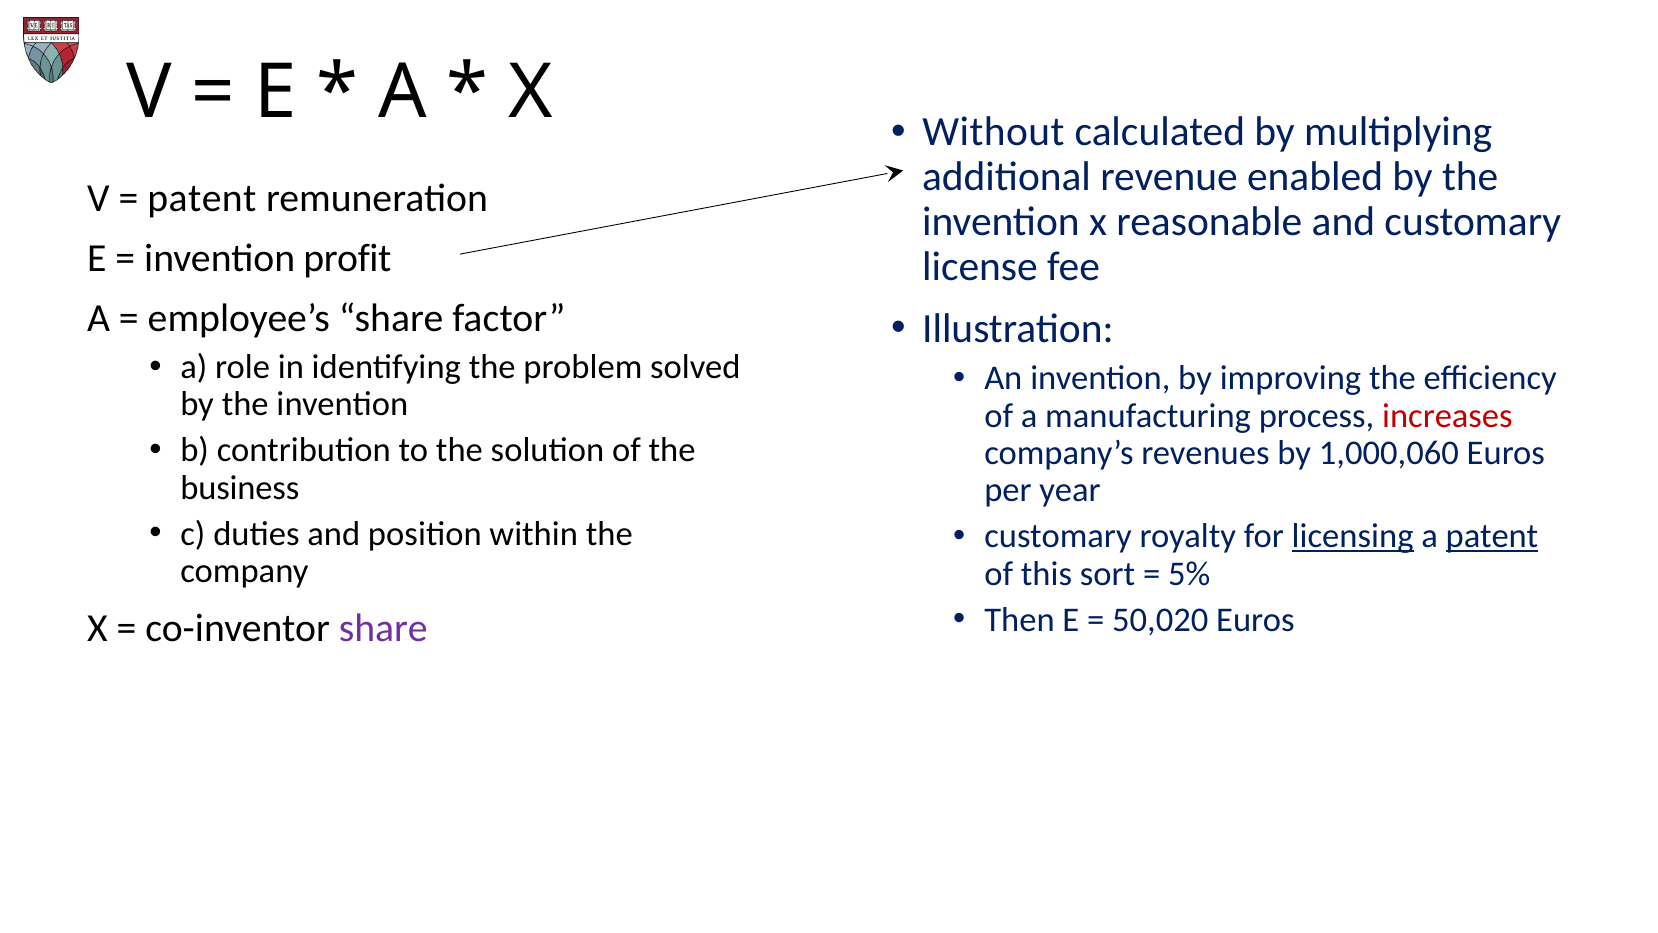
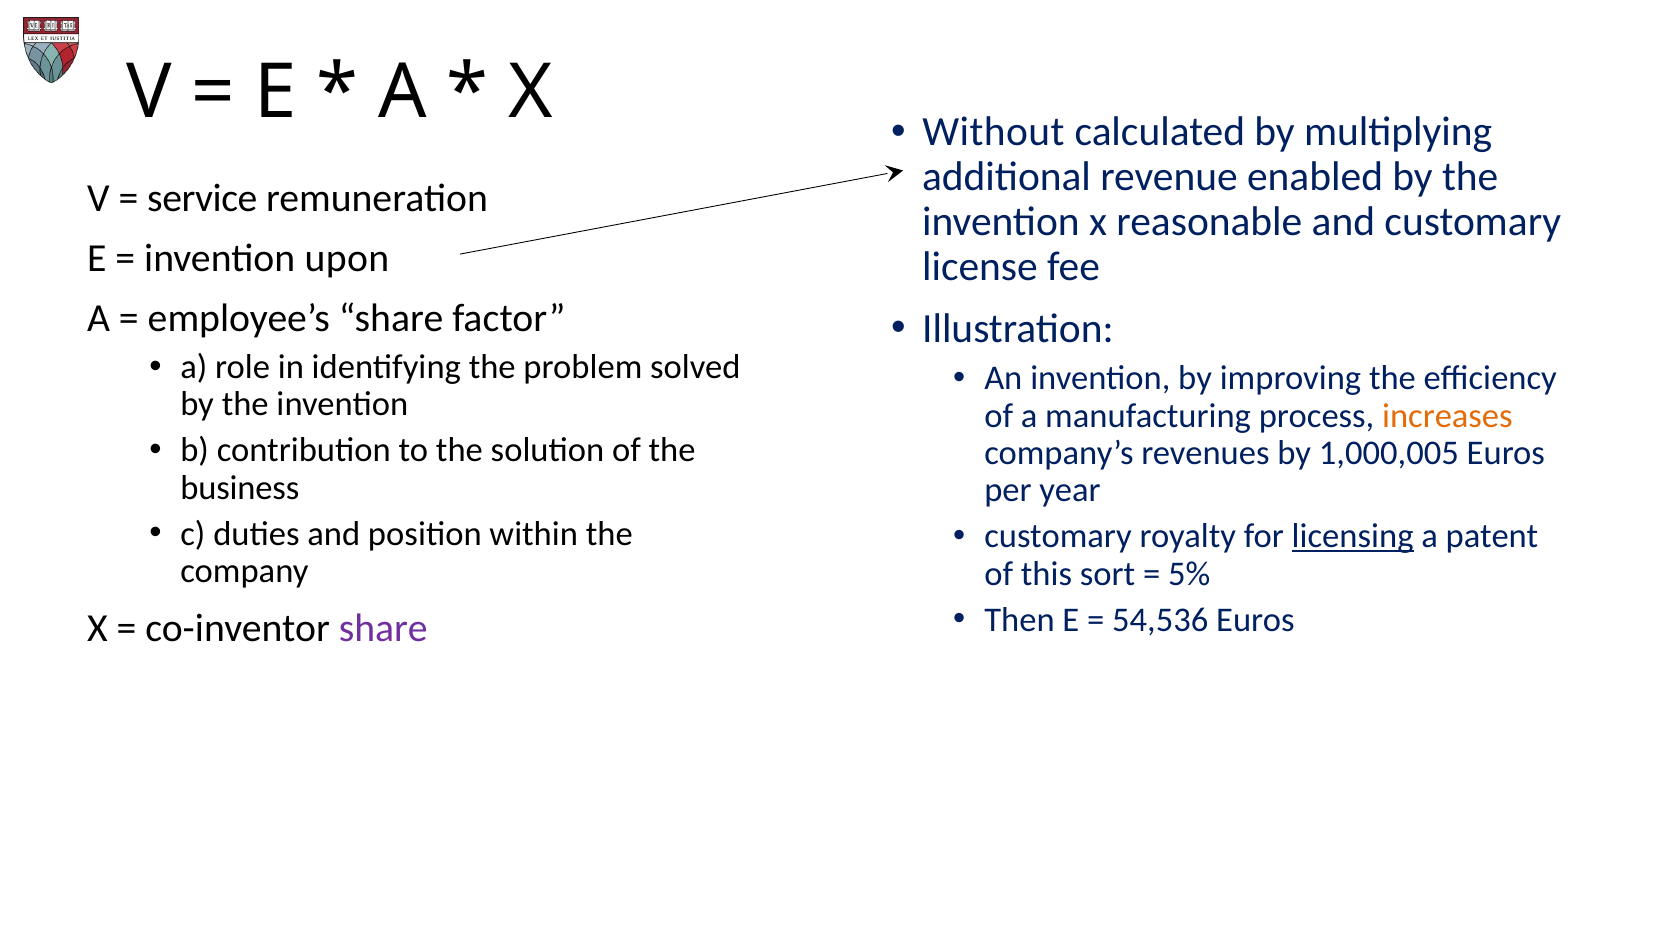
patent at (202, 198): patent -> service
profit: profit -> upon
increases colour: red -> orange
1,000,060: 1,000,060 -> 1,000,005
patent at (1492, 536) underline: present -> none
50,020: 50,020 -> 54,536
